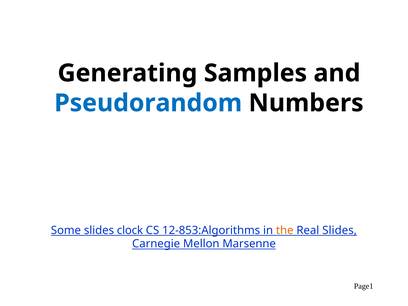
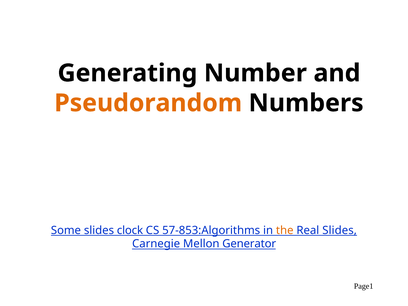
Samples: Samples -> Number
Pseudorandom colour: blue -> orange
12-853:Algorithms: 12-853:Algorithms -> 57-853:Algorithms
Marsenne: Marsenne -> Generator
